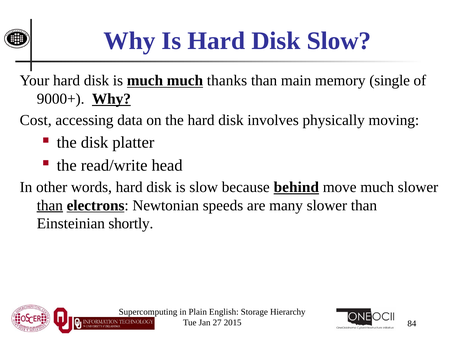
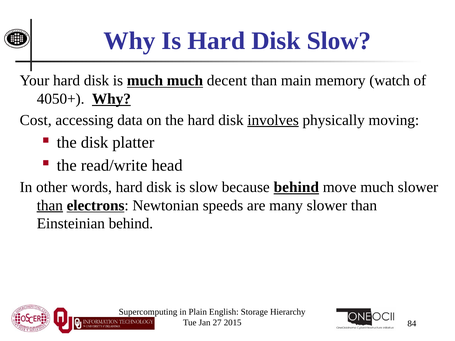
thanks: thanks -> decent
single: single -> watch
9000+: 9000+ -> 4050+
involves underline: none -> present
Einsteinian shortly: shortly -> behind
